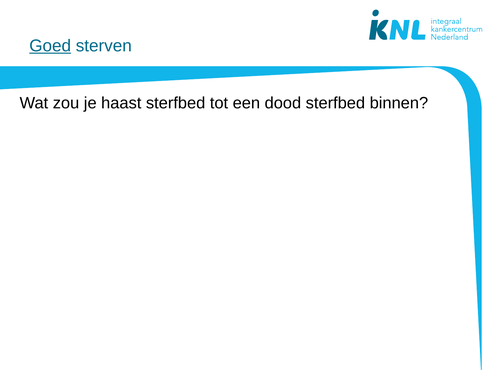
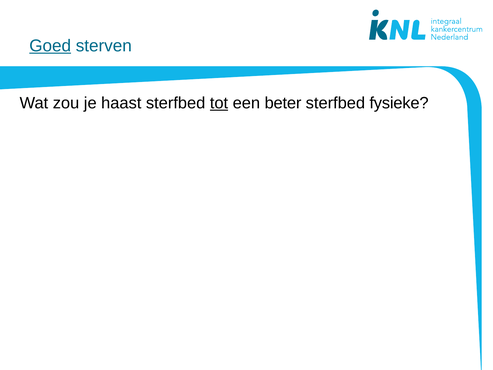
tot underline: none -> present
dood: dood -> beter
binnen: binnen -> fysieke
